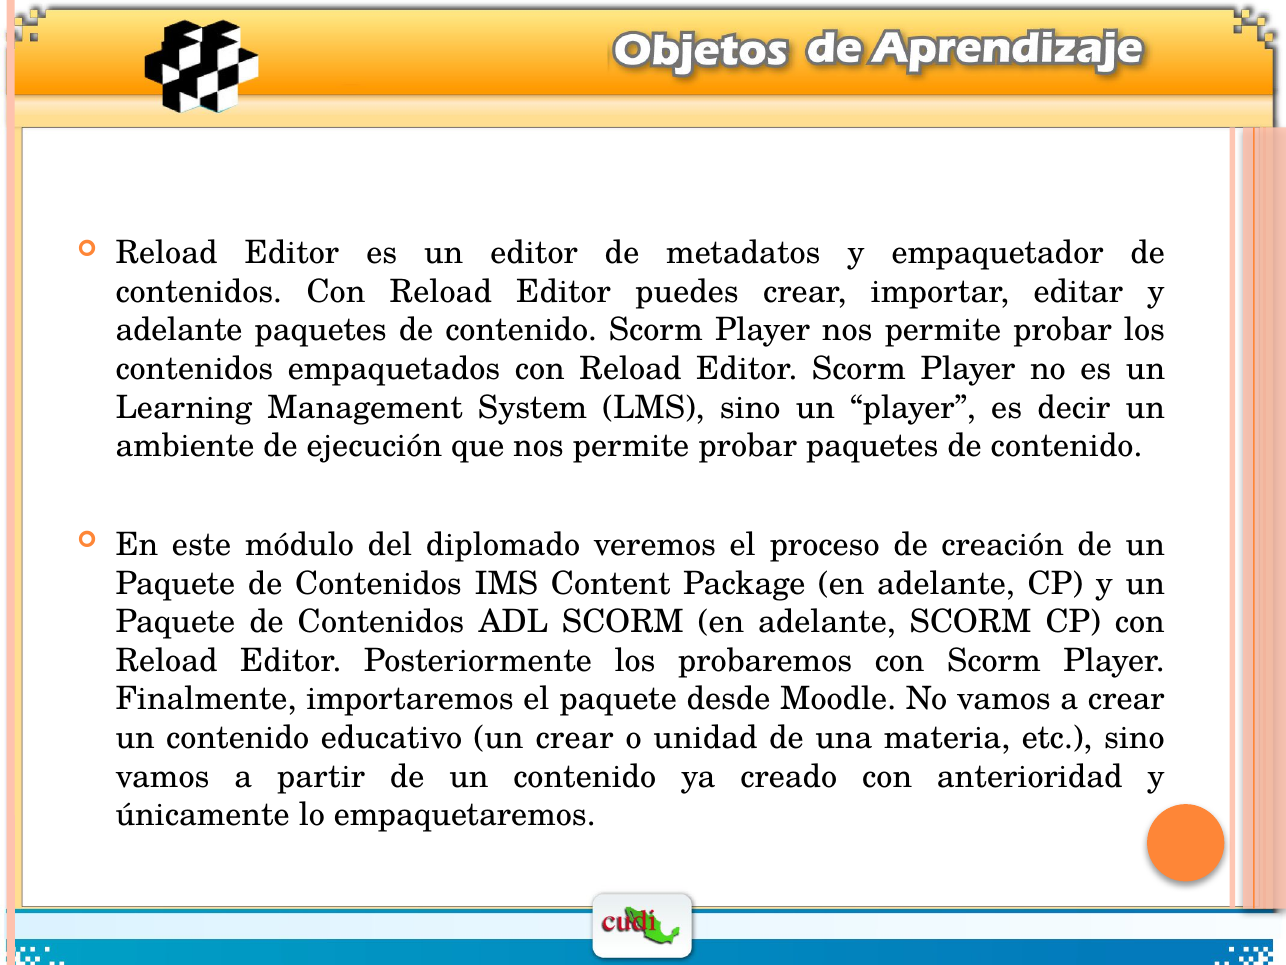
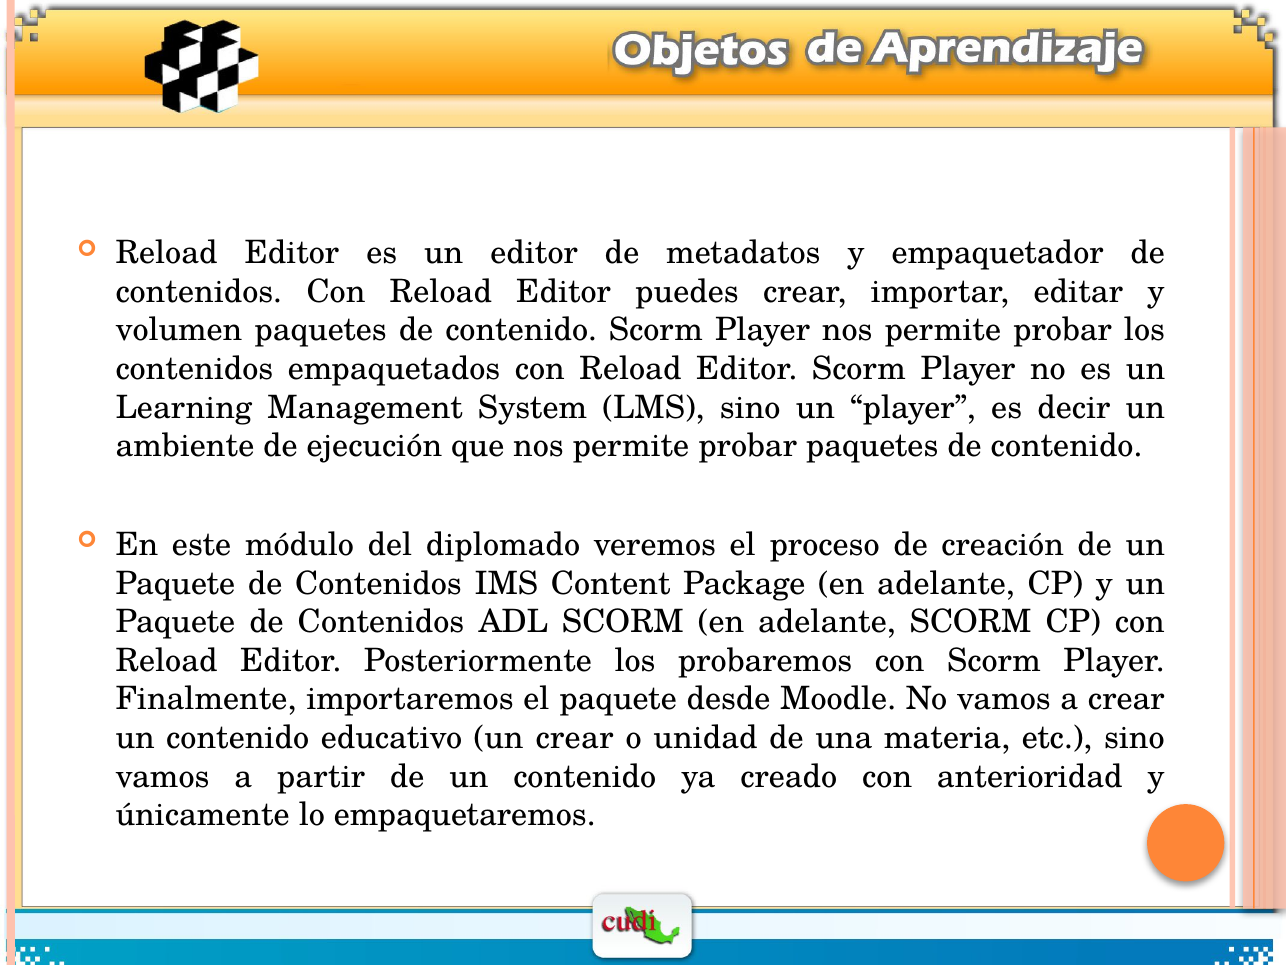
adelante at (179, 330): adelante -> volumen
